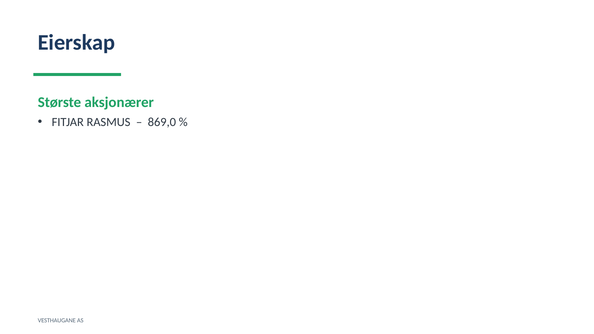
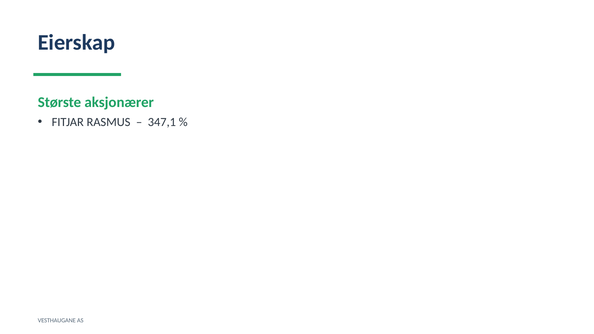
869,0: 869,0 -> 347,1
